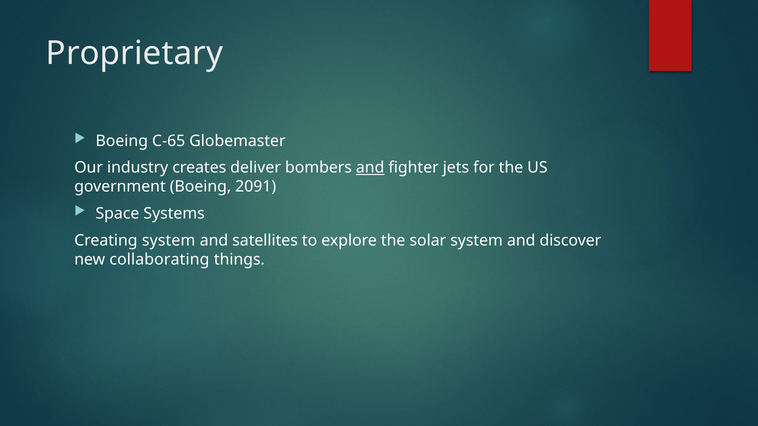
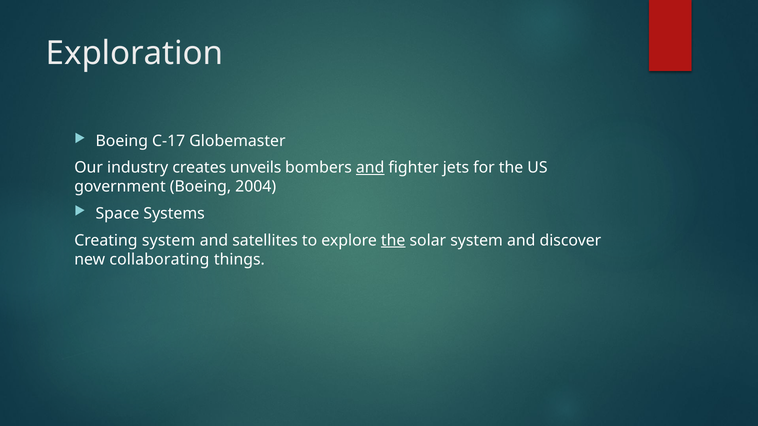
Proprietary: Proprietary -> Exploration
C-65: C-65 -> C-17
deliver: deliver -> unveils
2091: 2091 -> 2004
the at (393, 241) underline: none -> present
